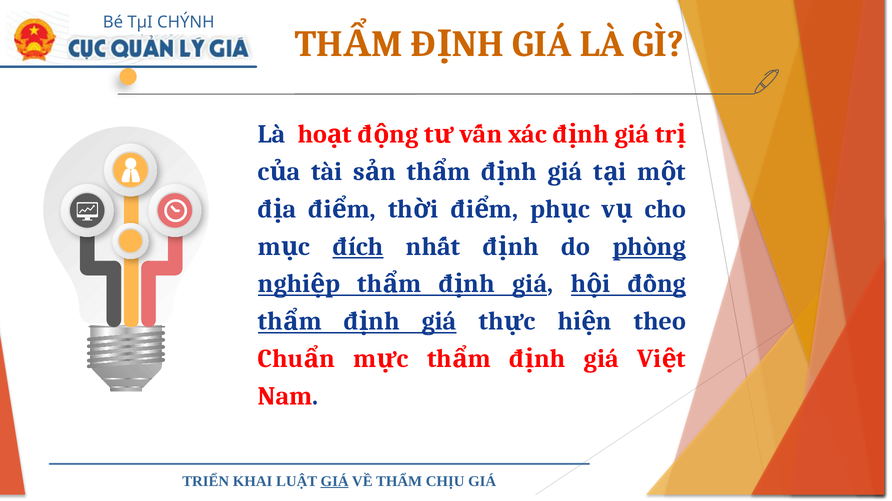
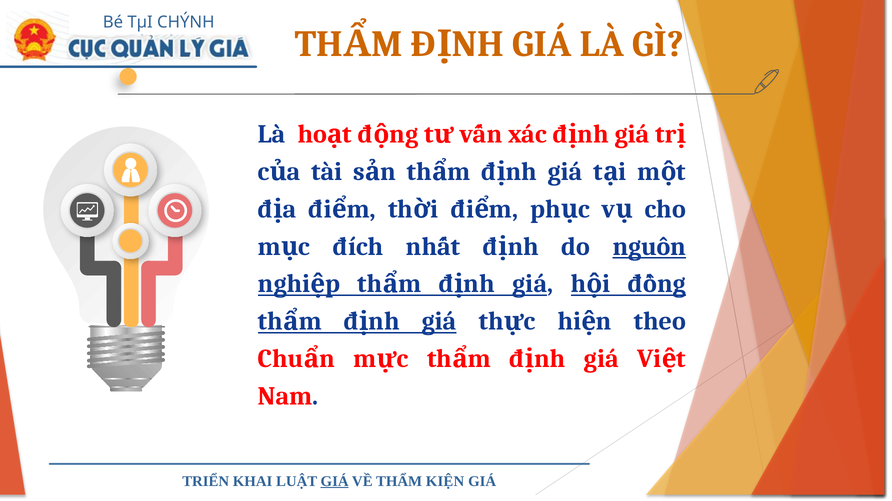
đích underline: present -> none
phòng: phòng -> nguồn
CHỊU: CHỊU -> KIỆN
